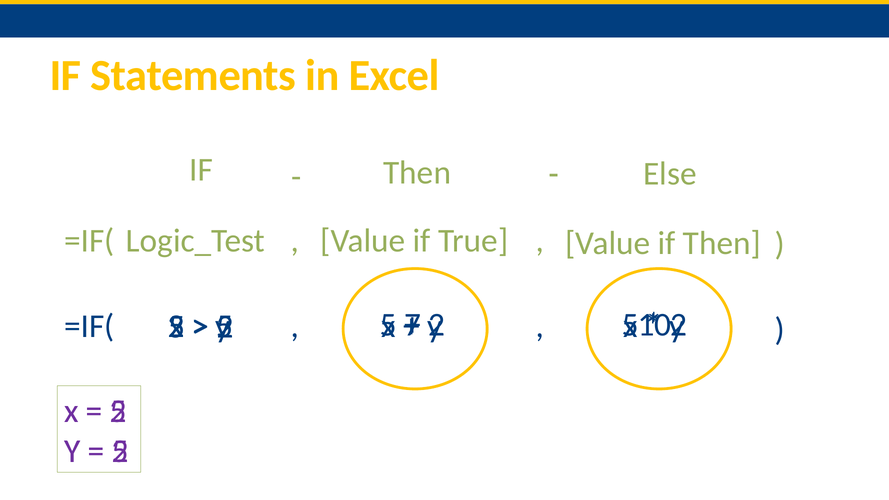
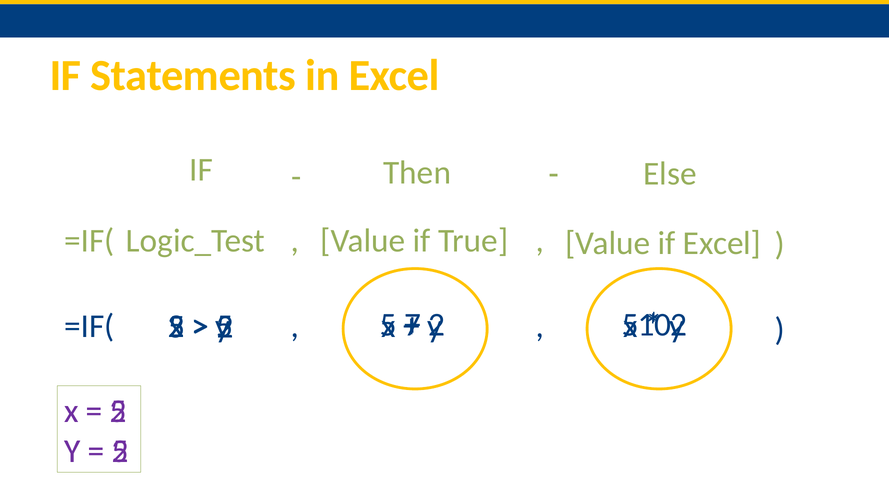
if Then: Then -> Excel
